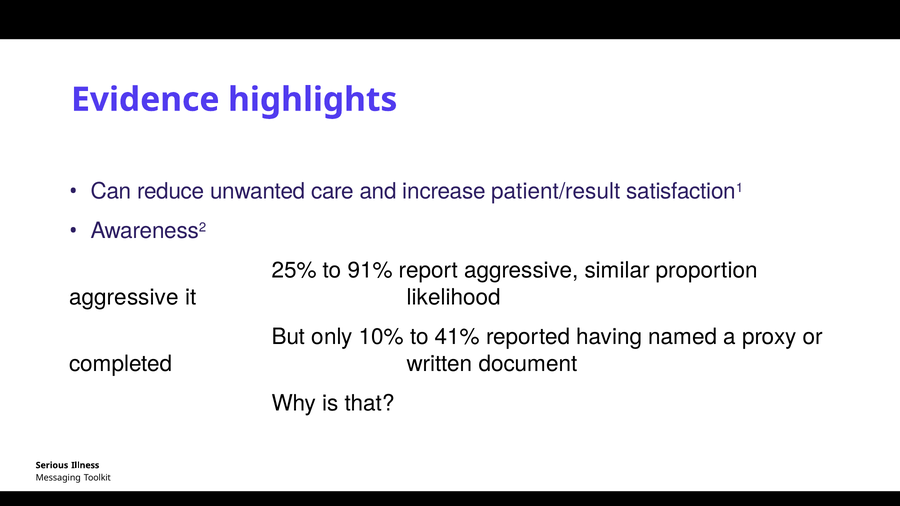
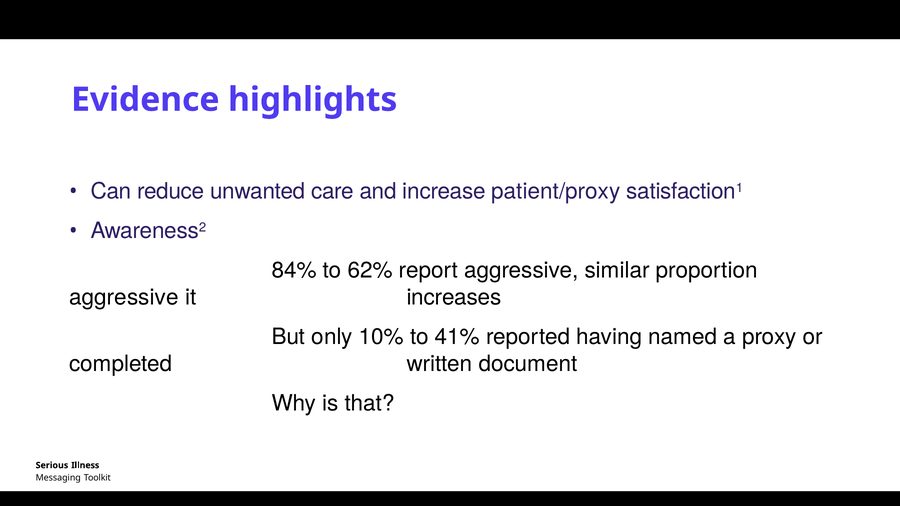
patient/result: patient/result -> patient/proxy
25%: 25% -> 84%
91%: 91% -> 62%
likelihood: likelihood -> increases
